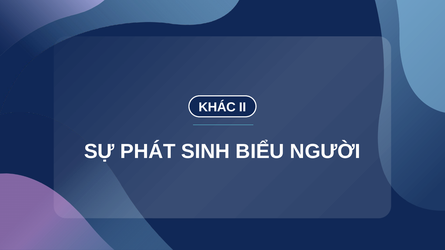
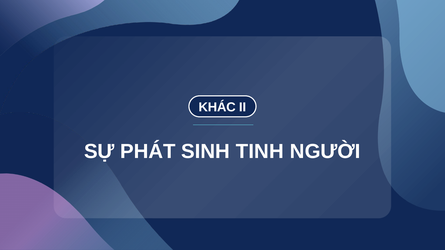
BIỂU: BIỂU -> TINH
